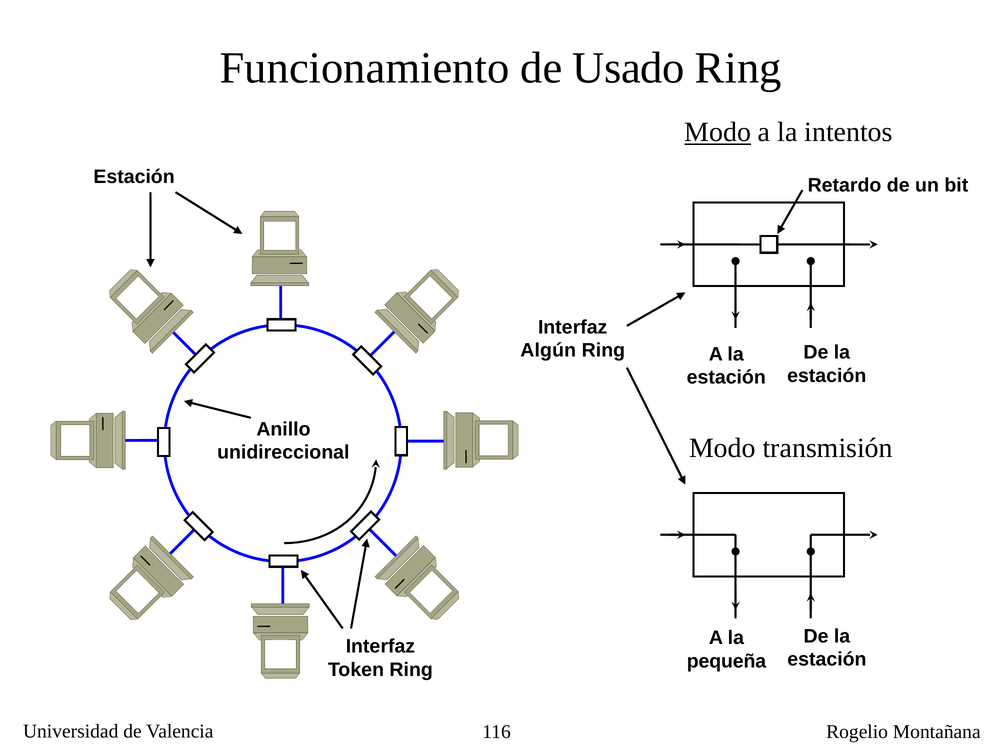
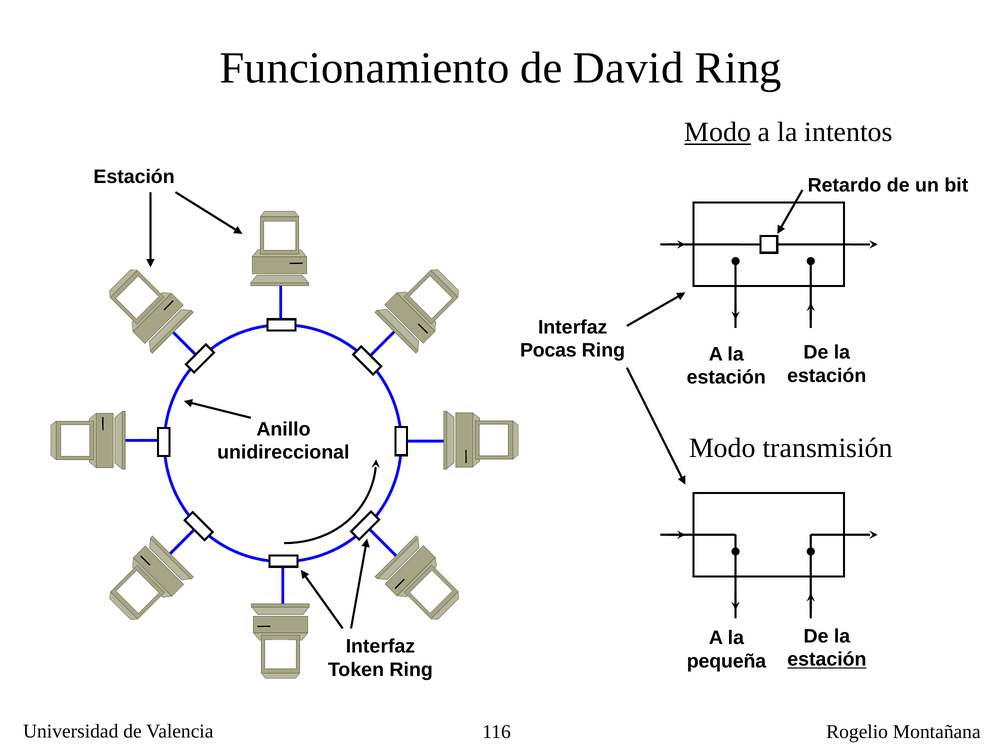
Usado: Usado -> David
Algún: Algún -> Pocas
estación at (827, 660) underline: none -> present
